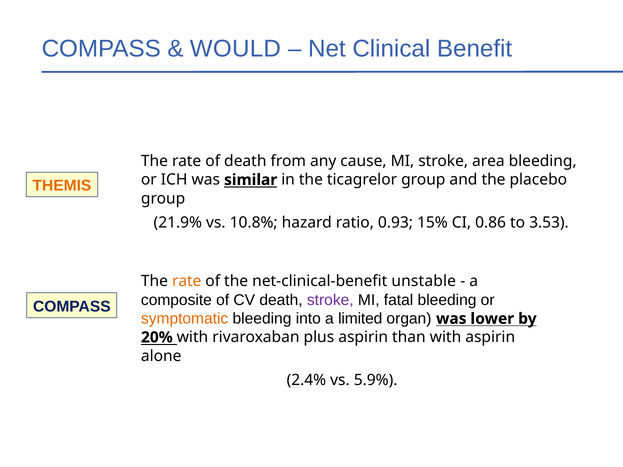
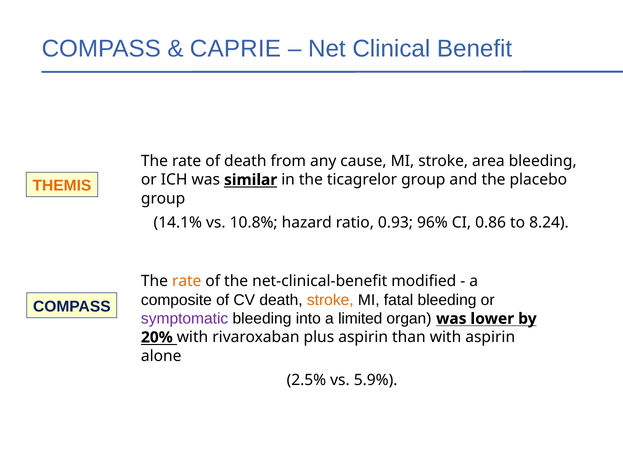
WOULD: WOULD -> CAPRIE
21.9%: 21.9% -> 14.1%
15%: 15% -> 96%
3.53: 3.53 -> 8.24
unstable: unstable -> modified
stroke at (330, 300) colour: purple -> orange
symptomatic colour: orange -> purple
2.4%: 2.4% -> 2.5%
